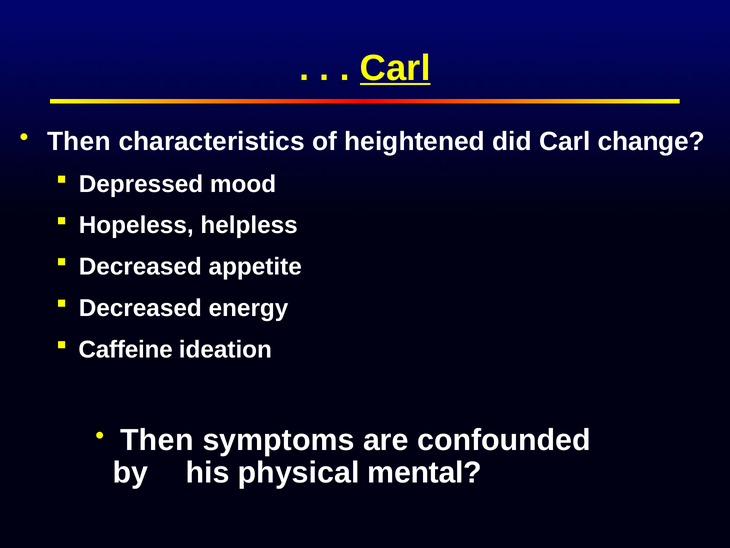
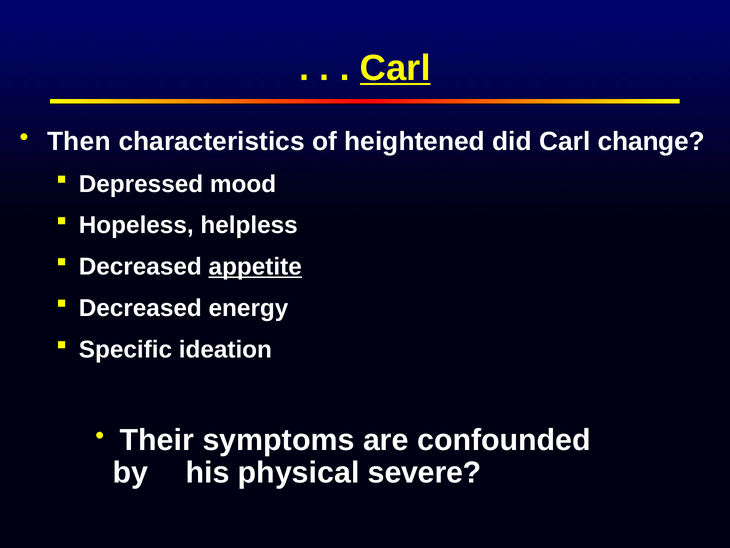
appetite underline: none -> present
Caffeine: Caffeine -> Specific
Then at (157, 440): Then -> Their
mental: mental -> severe
